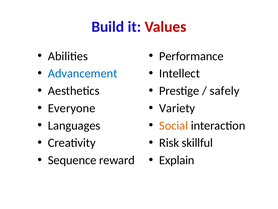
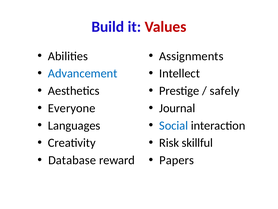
Performance: Performance -> Assignments
Variety: Variety -> Journal
Social colour: orange -> blue
Sequence: Sequence -> Database
Explain: Explain -> Papers
